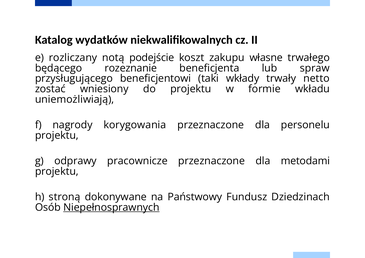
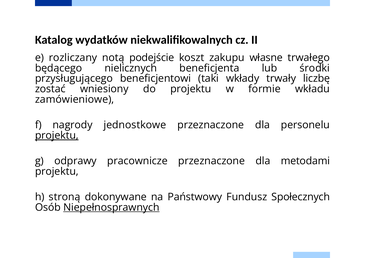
rozeznanie: rozeznanie -> nielicznych
spraw: spraw -> środki
netto: netto -> liczbę
uniemożliwiają: uniemożliwiają -> zamówieniowe
korygowania: korygowania -> jednostkowe
projektu at (57, 135) underline: none -> present
Dziedzinach: Dziedzinach -> Społecznych
